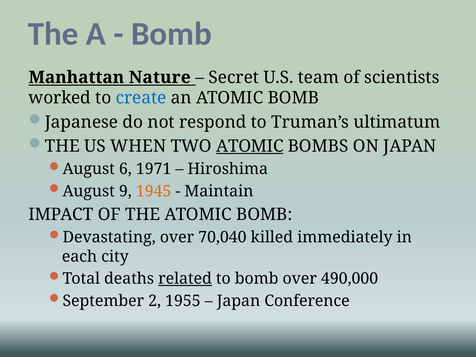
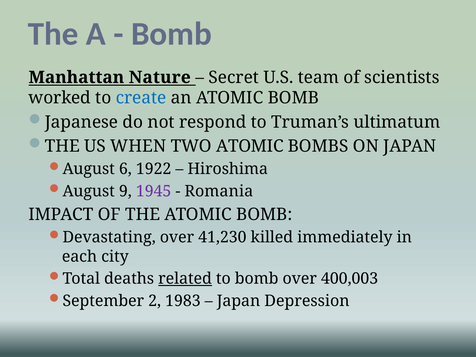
ATOMIC at (250, 146) underline: present -> none
1971: 1971 -> 1922
1945 colour: orange -> purple
Maintain: Maintain -> Romania
70,040: 70,040 -> 41,230
490,000: 490,000 -> 400,003
1955: 1955 -> 1983
Conference: Conference -> Depression
